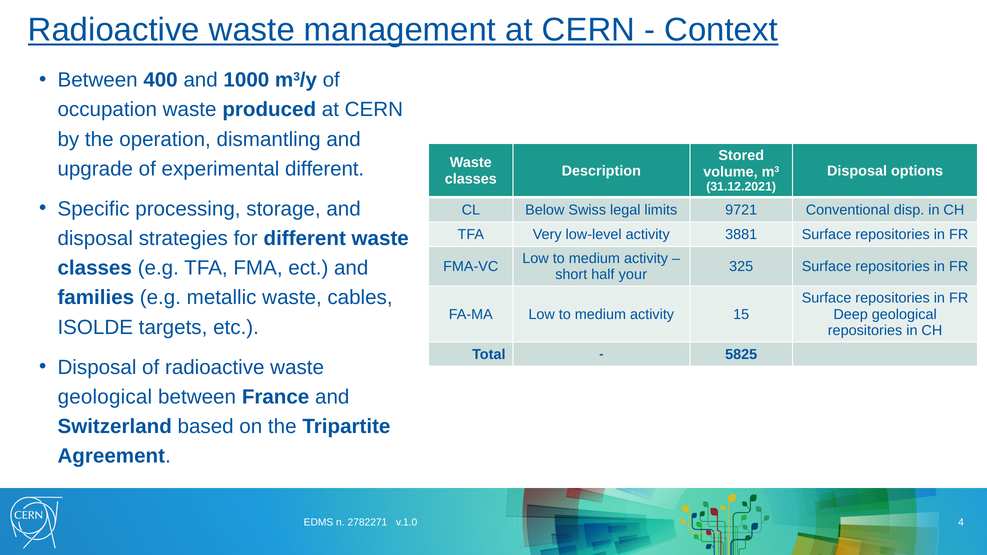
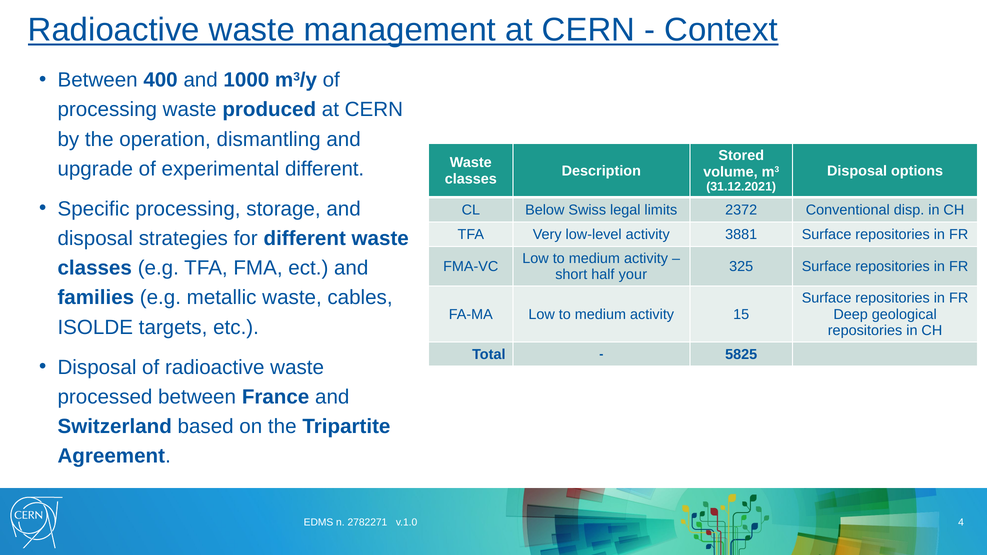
occupation at (107, 110): occupation -> processing
9721: 9721 -> 2372
geological at (105, 397): geological -> processed
